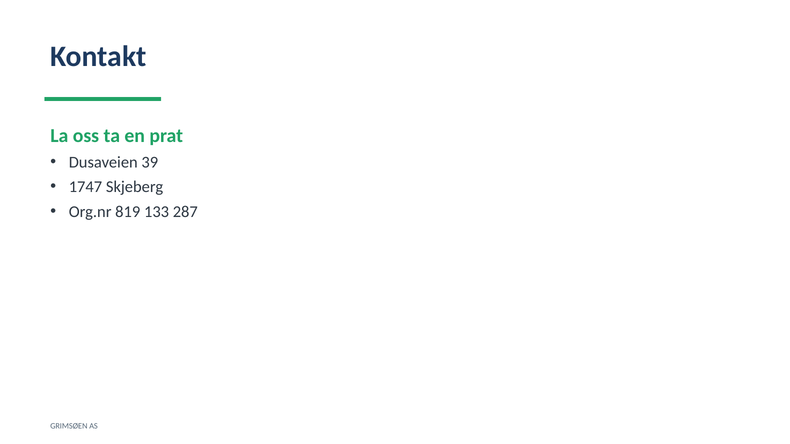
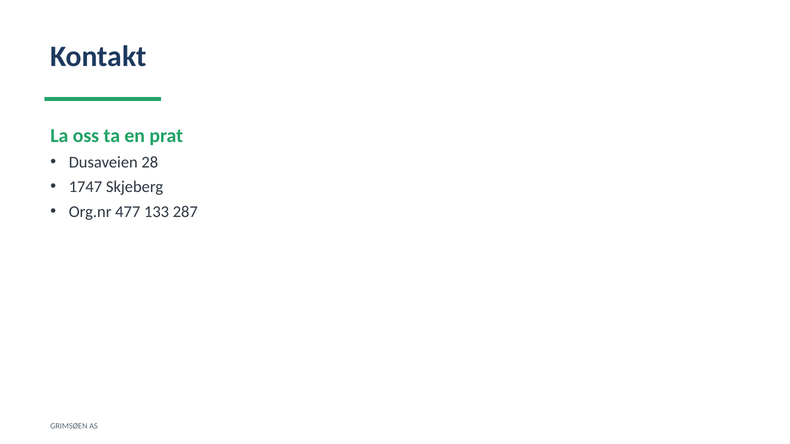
39: 39 -> 28
819: 819 -> 477
